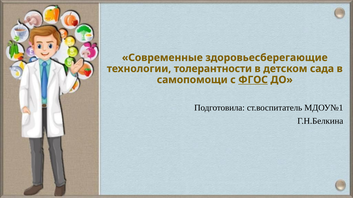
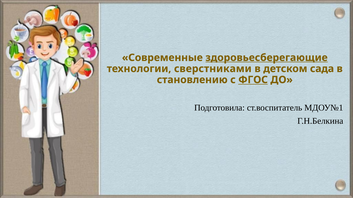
здоровьесберегающие underline: none -> present
толерантности: толерантности -> сверстниками
самопомощи: самопомощи -> становлению
